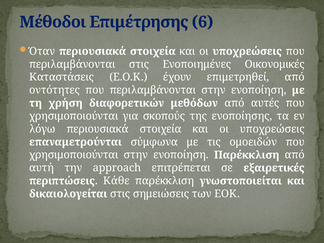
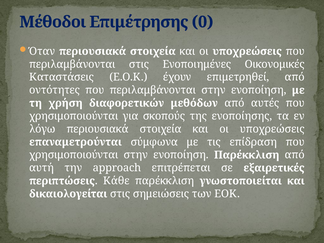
6: 6 -> 0
ομοειδών: ομοειδών -> επίδραση
